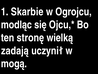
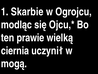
stronę: stronę -> prawie
zadają: zadają -> ciernia
